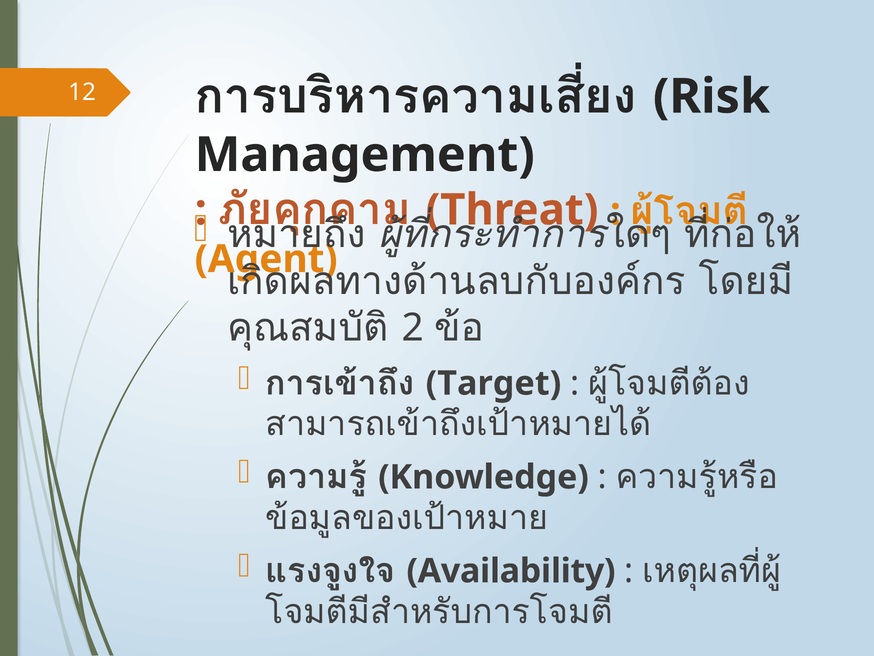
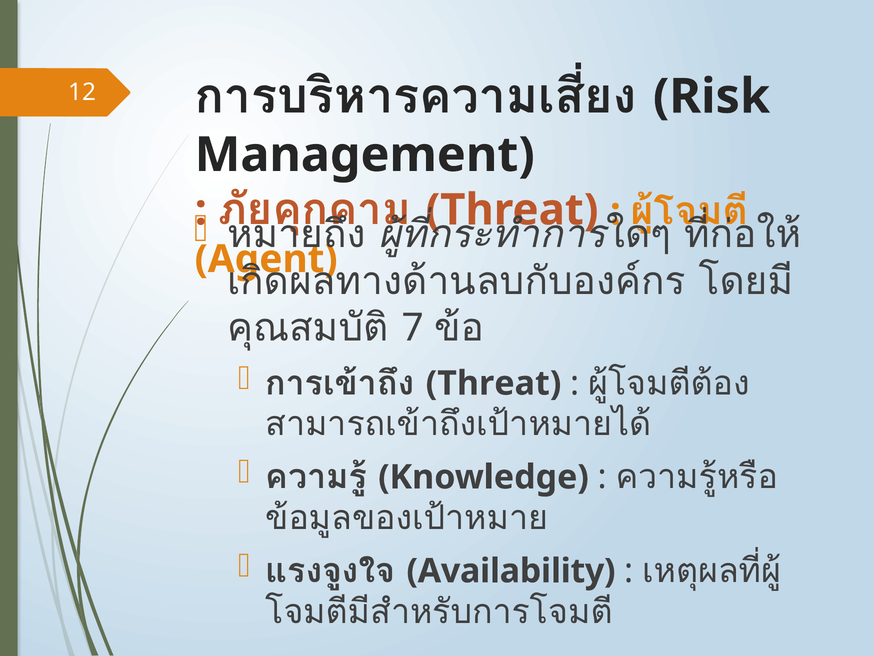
2: 2 -> 7
Target at (493, 383): Target -> Threat
